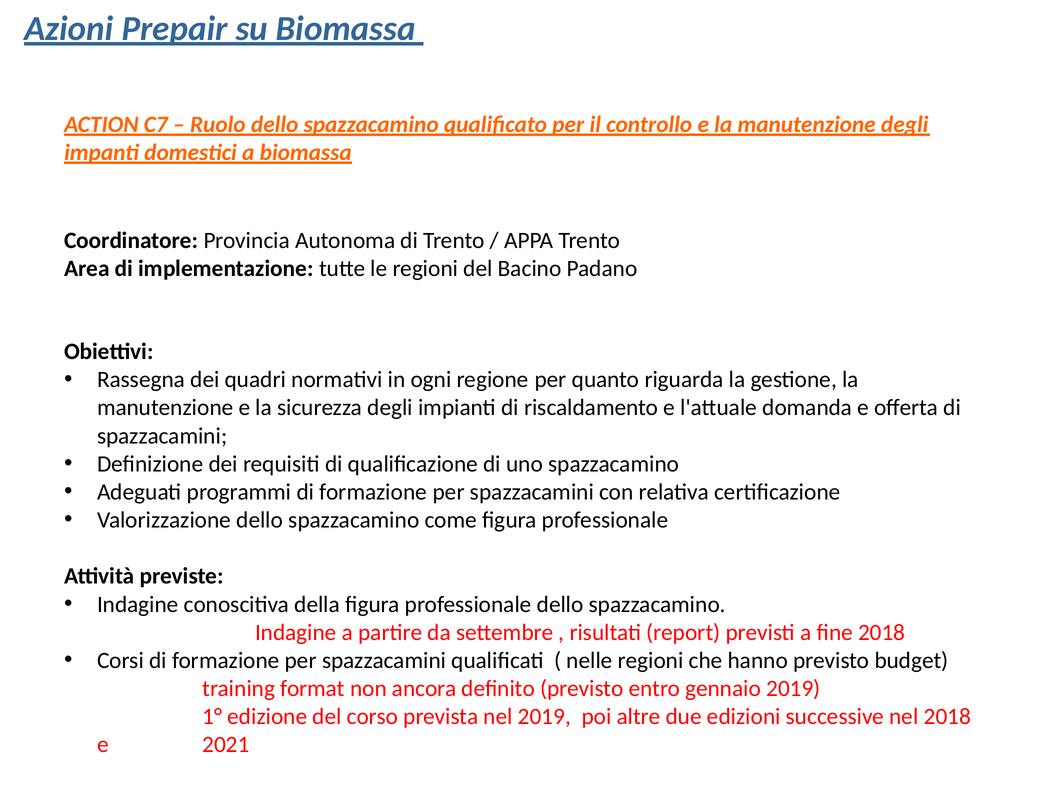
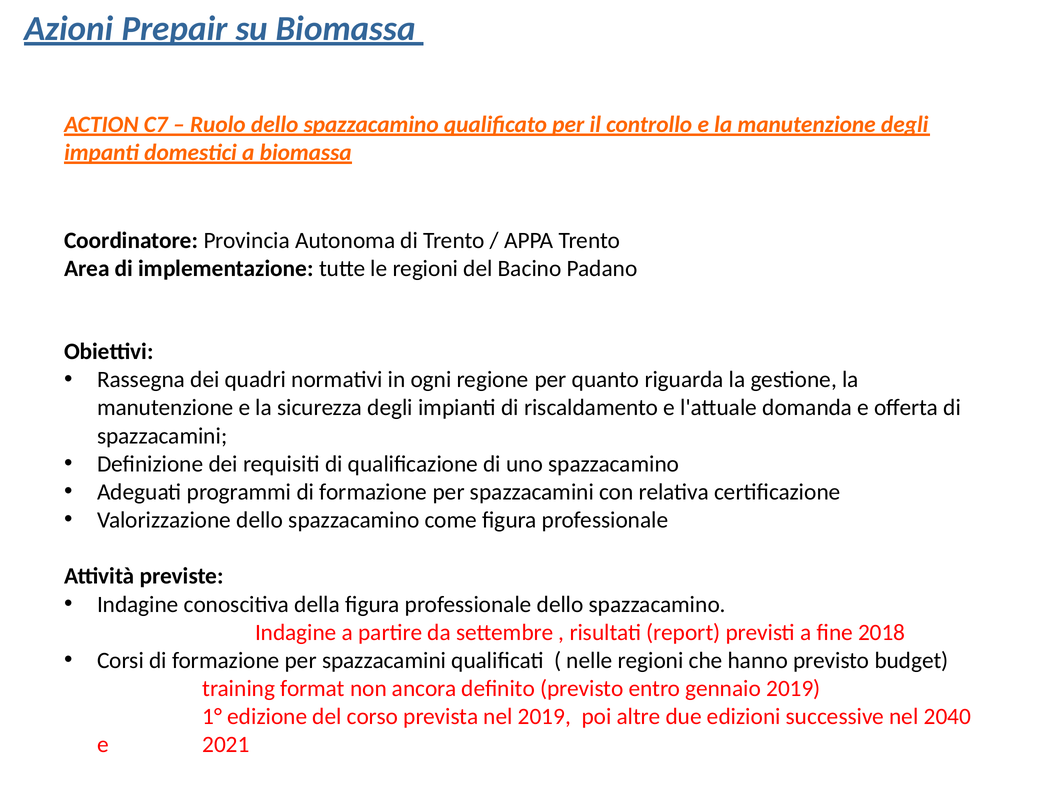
nel 2018: 2018 -> 2040
